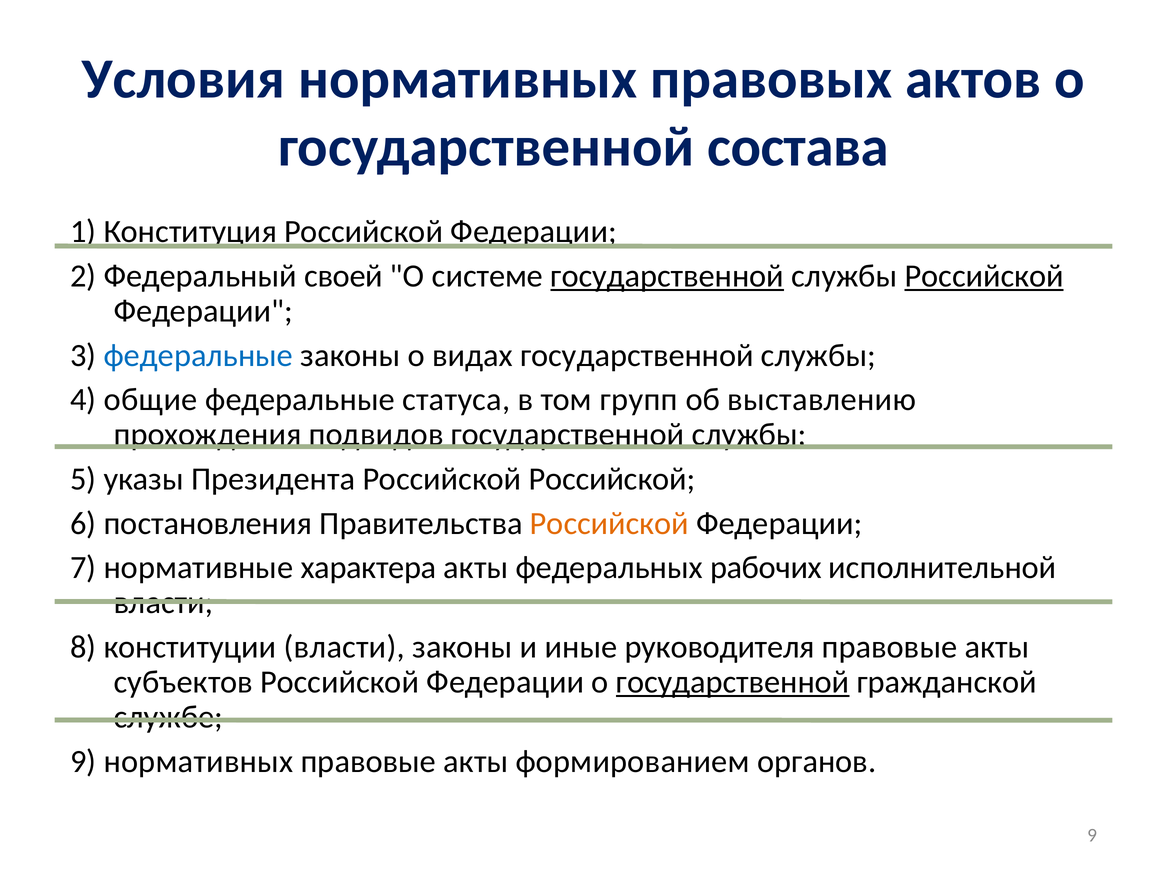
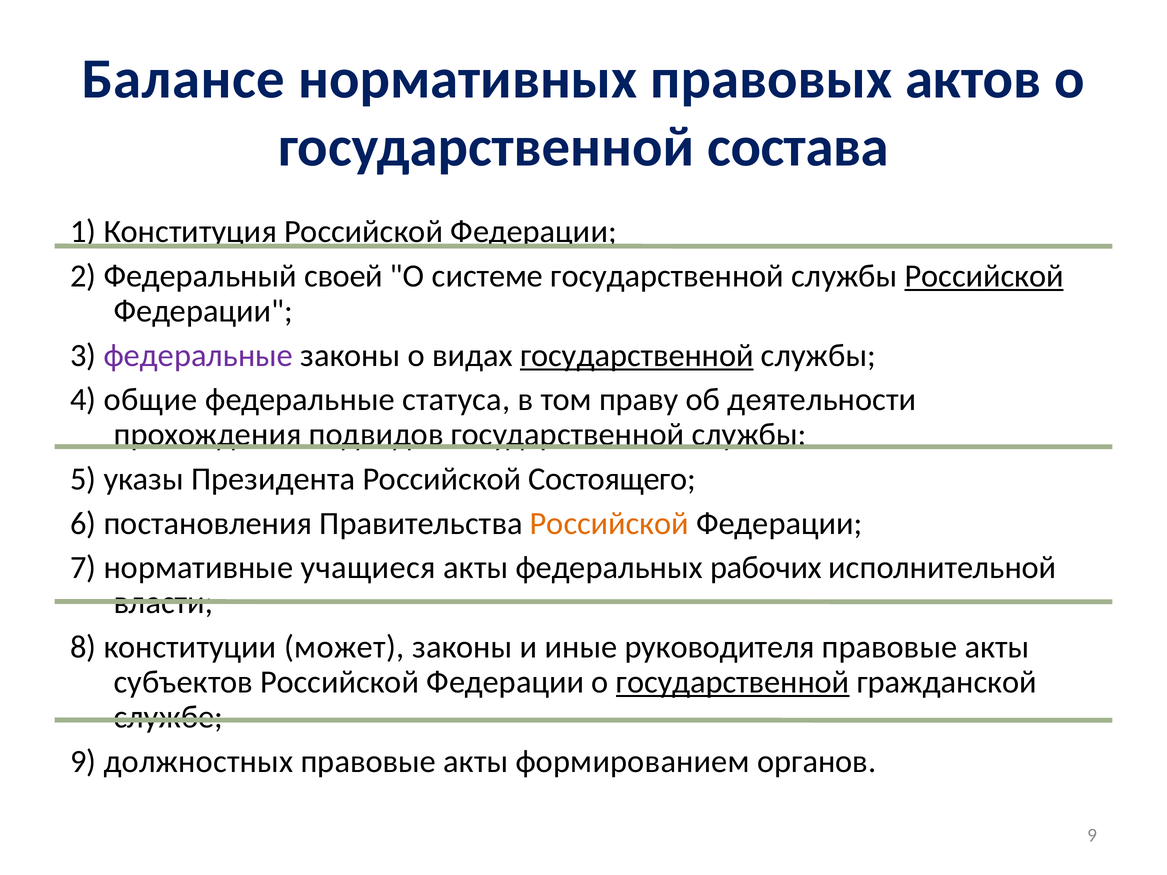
Условия: Условия -> Балансе
государственной at (667, 276) underline: present -> none
федеральные at (198, 355) colour: blue -> purple
государственной at (637, 355) underline: none -> present
групп: групп -> праву
выставлению: выставлению -> деятельности
Российской Российской: Российской -> Состоящего
характера: характера -> учащиеся
конституции власти: власти -> может
9 нормативных: нормативных -> должностных
